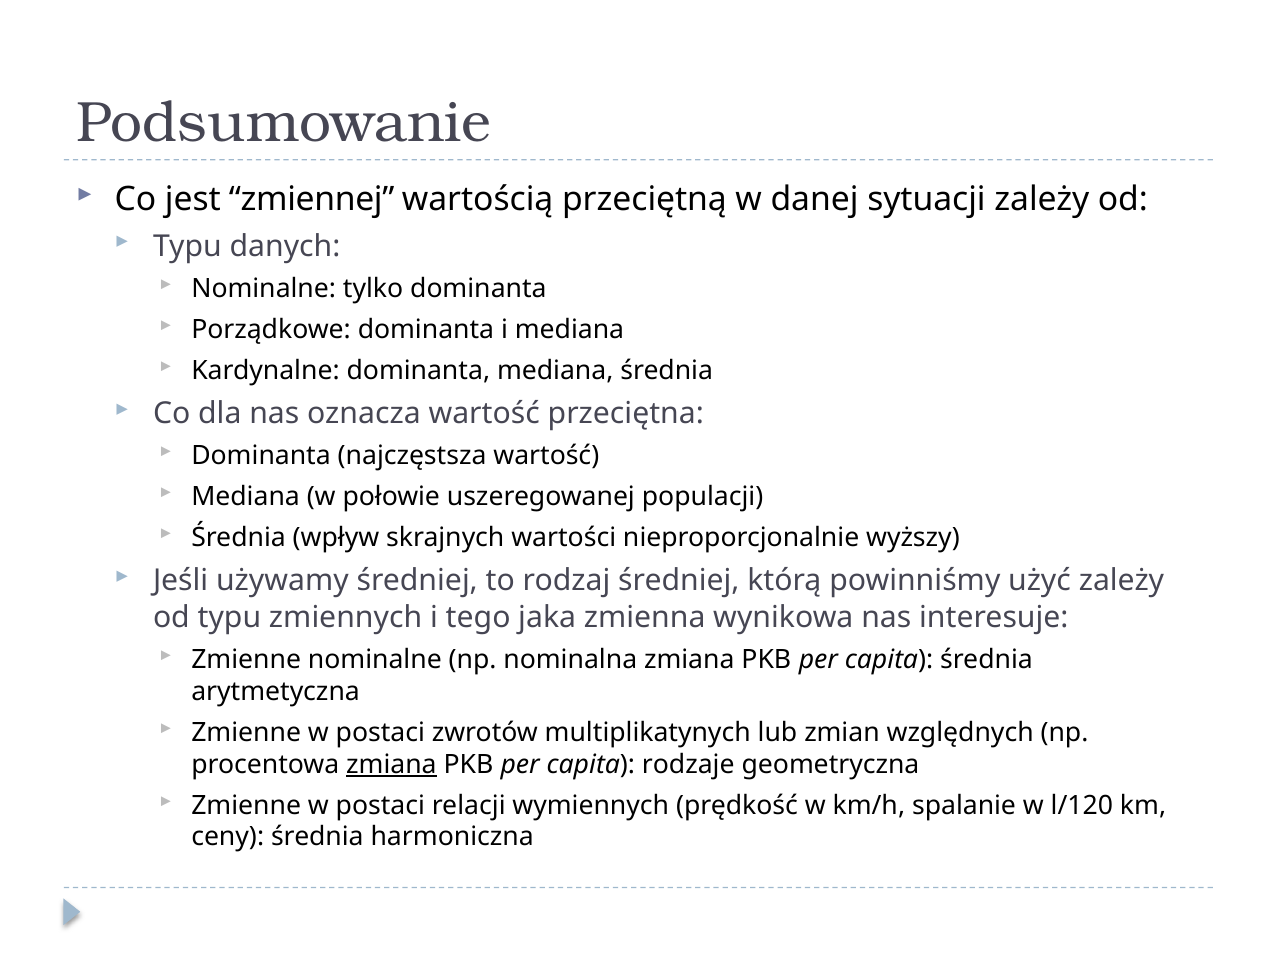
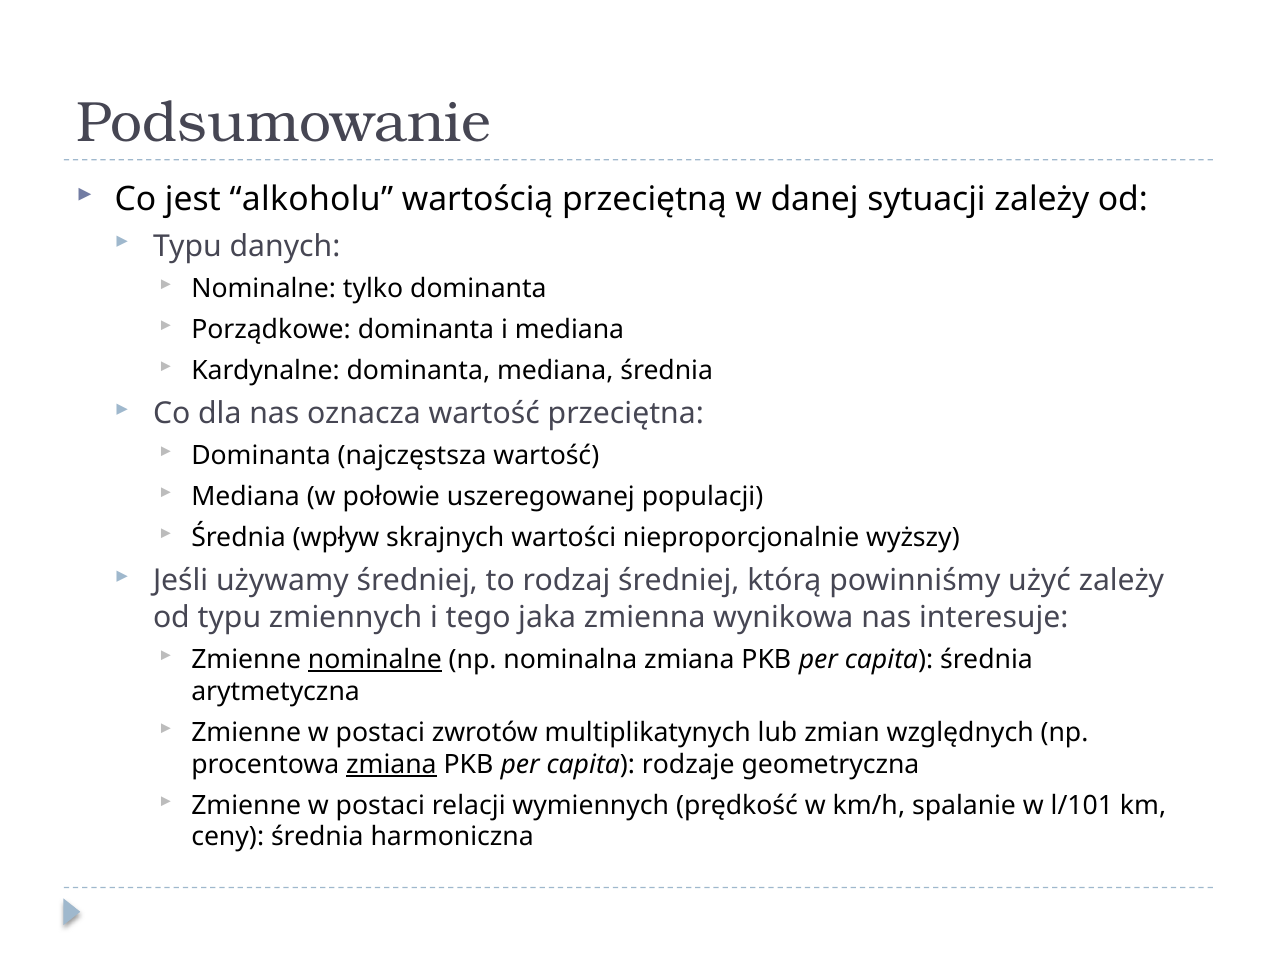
zmiennej: zmiennej -> alkoholu
nominalne at (375, 660) underline: none -> present
l/120: l/120 -> l/101
